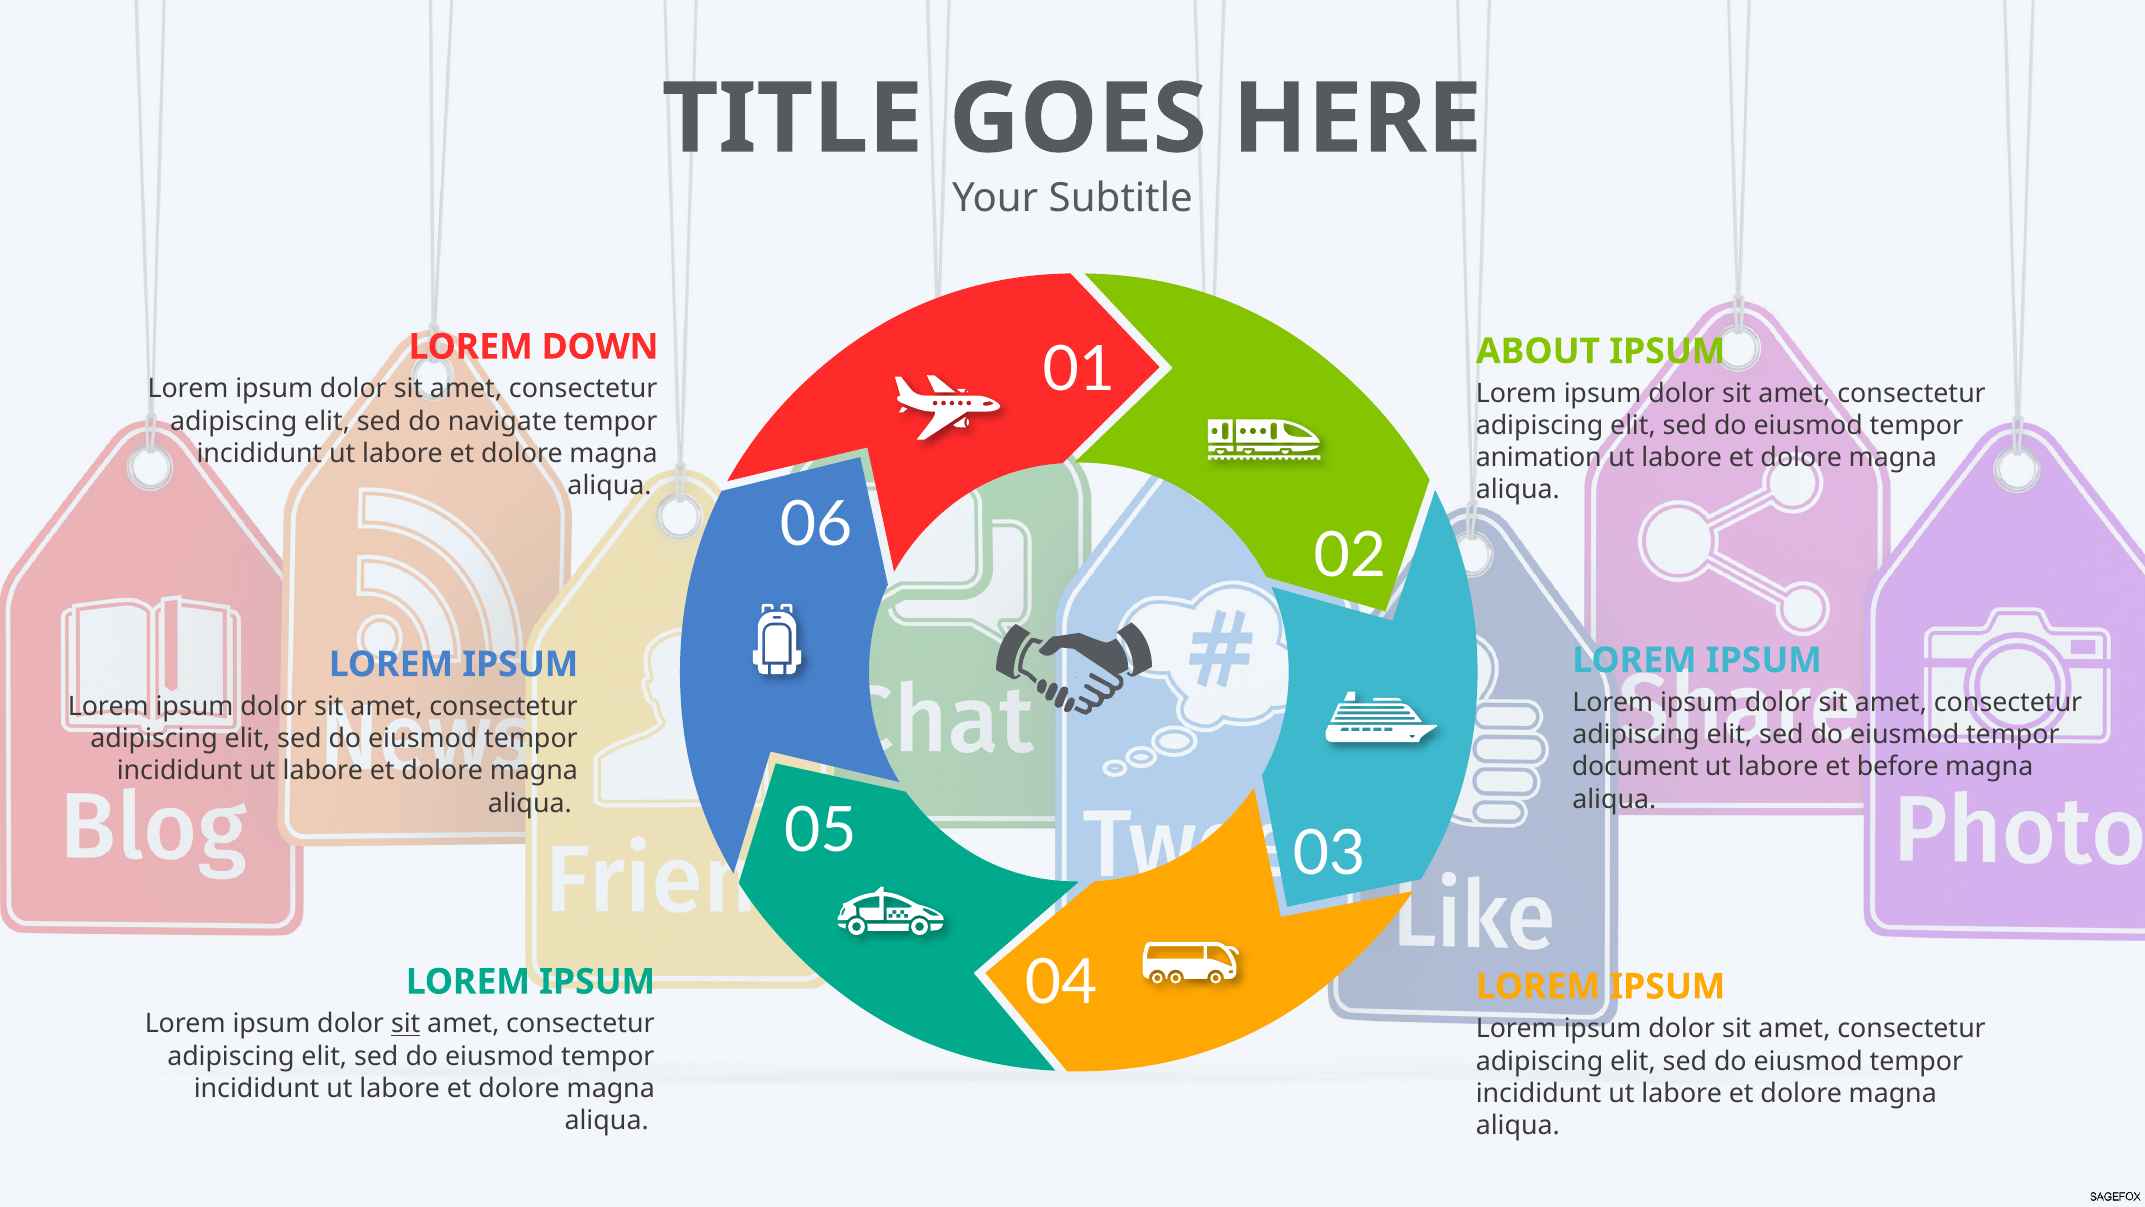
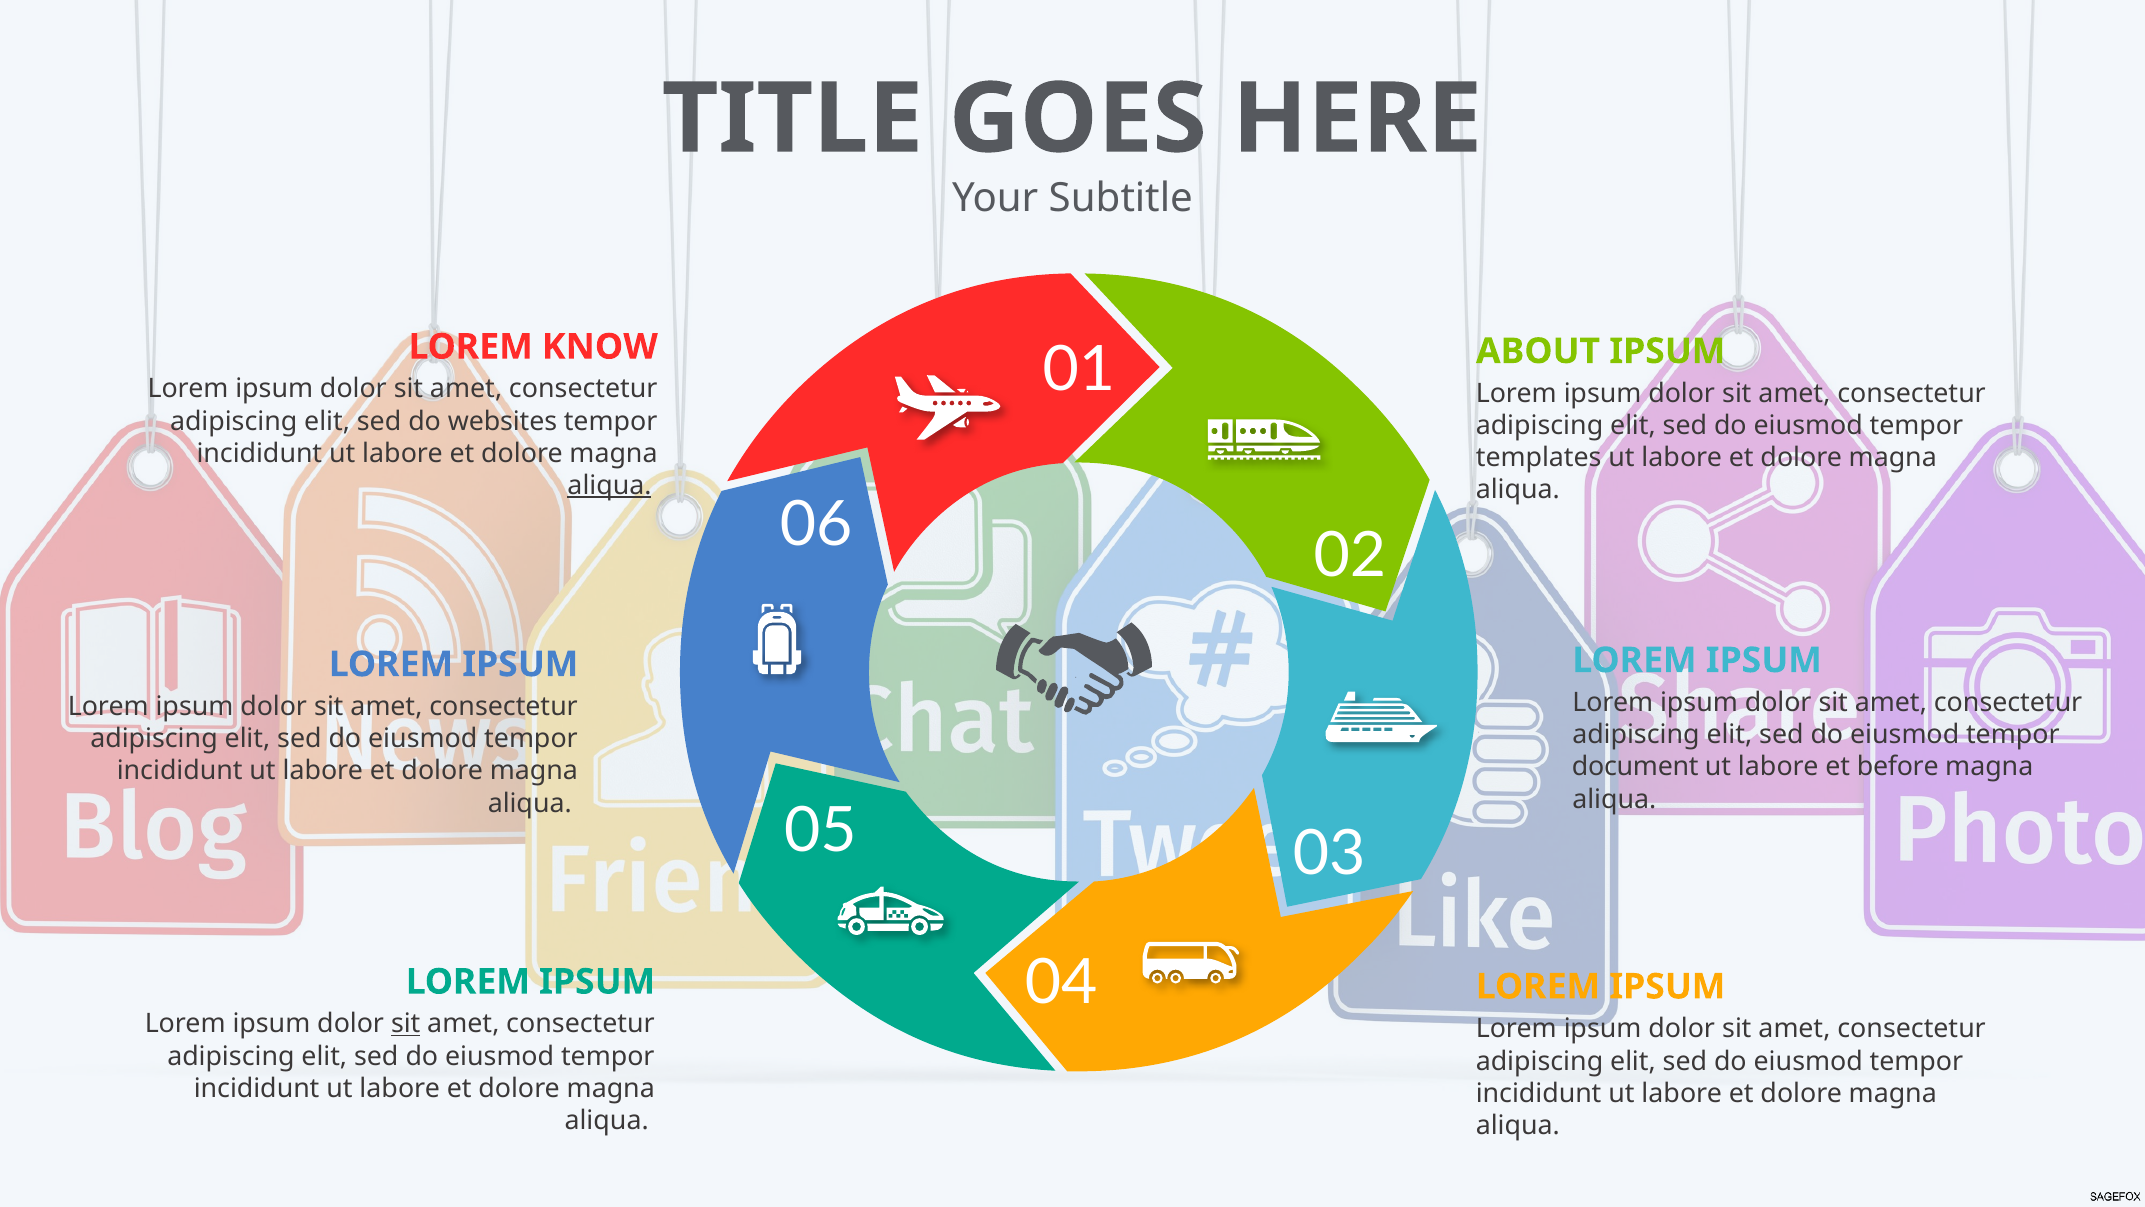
DOWN: DOWN -> KNOW
navigate: navigate -> websites
animation: animation -> templates
aliqua at (609, 485) underline: none -> present
